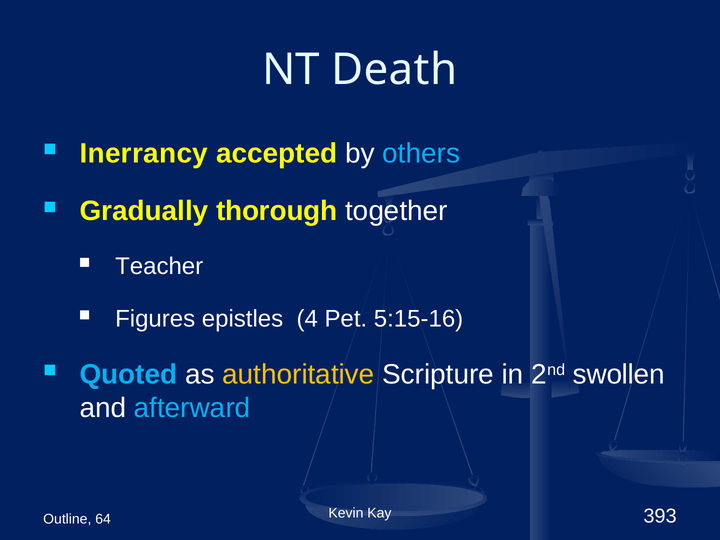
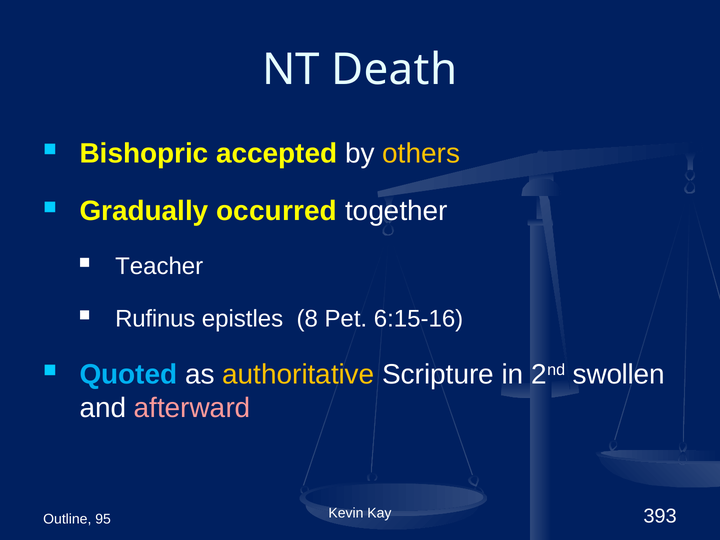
Inerrancy: Inerrancy -> Bishopric
others colour: light blue -> yellow
thorough: thorough -> occurred
Figures: Figures -> Rufinus
4: 4 -> 8
5:15-16: 5:15-16 -> 6:15-16
afterward colour: light blue -> pink
64: 64 -> 95
